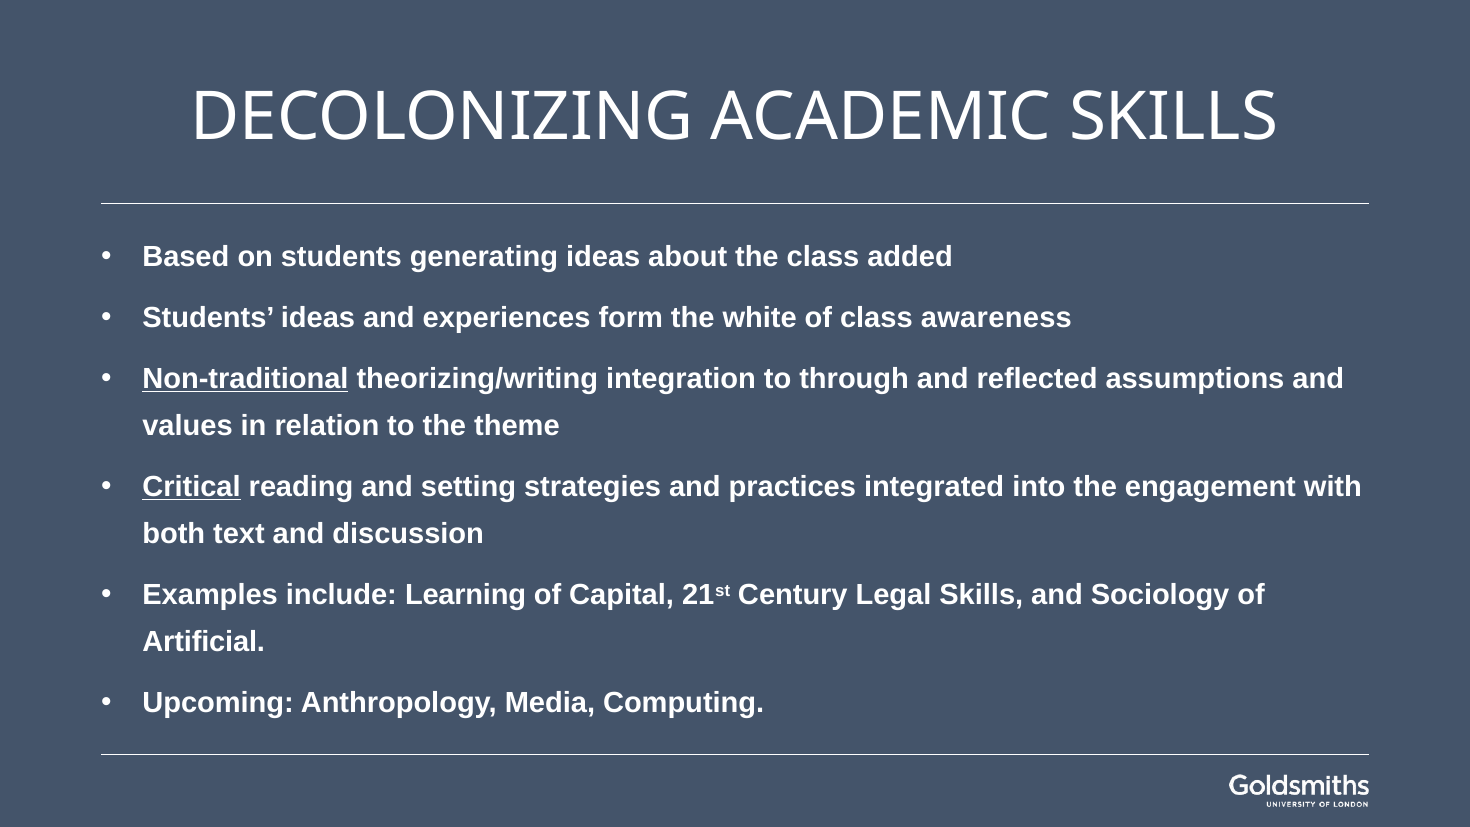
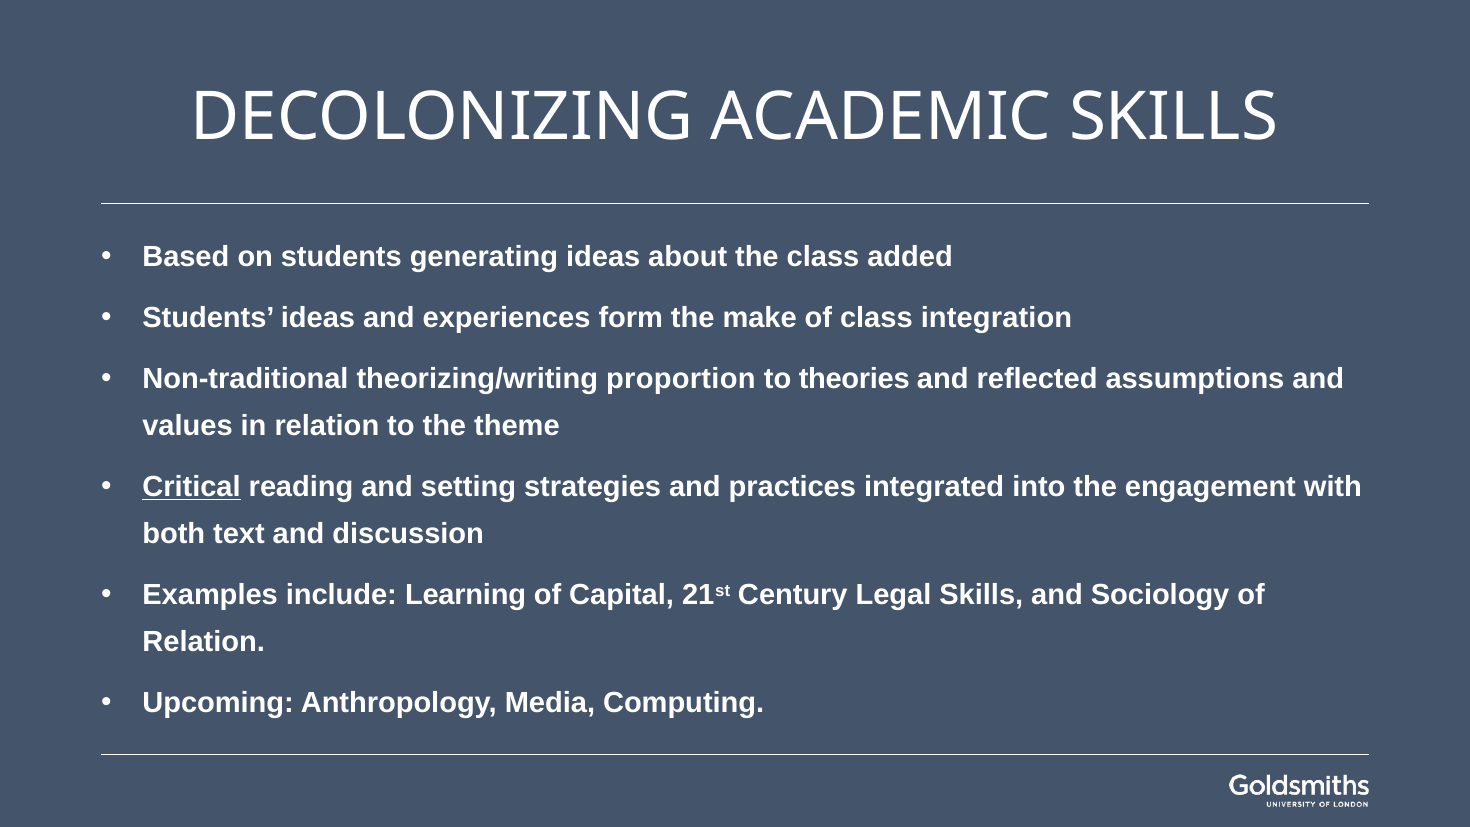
white: white -> make
awareness: awareness -> integration
Non-traditional underline: present -> none
integration: integration -> proportion
through: through -> theories
Artificial at (204, 642): Artificial -> Relation
